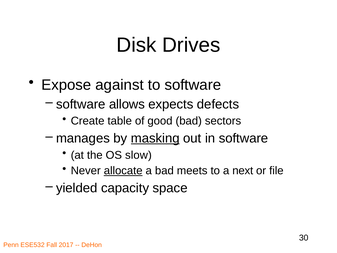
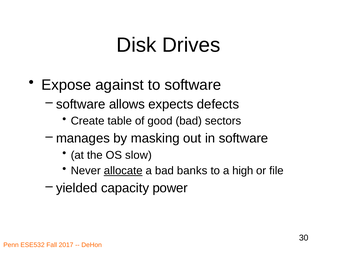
masking underline: present -> none
meets: meets -> banks
next: next -> high
space: space -> power
